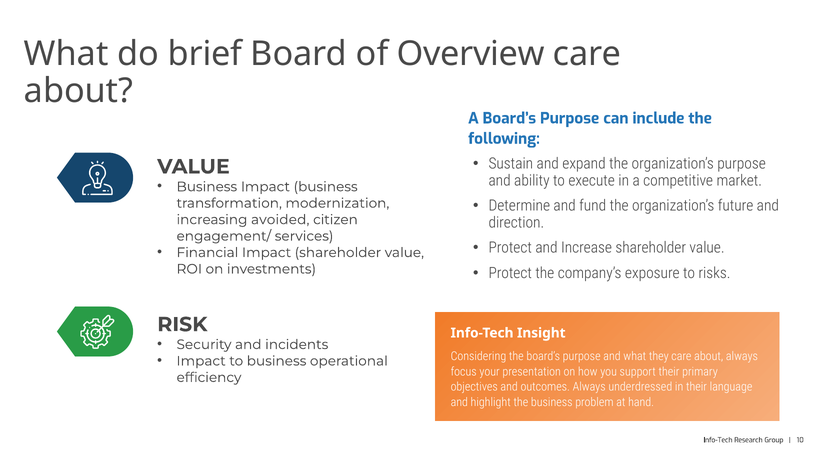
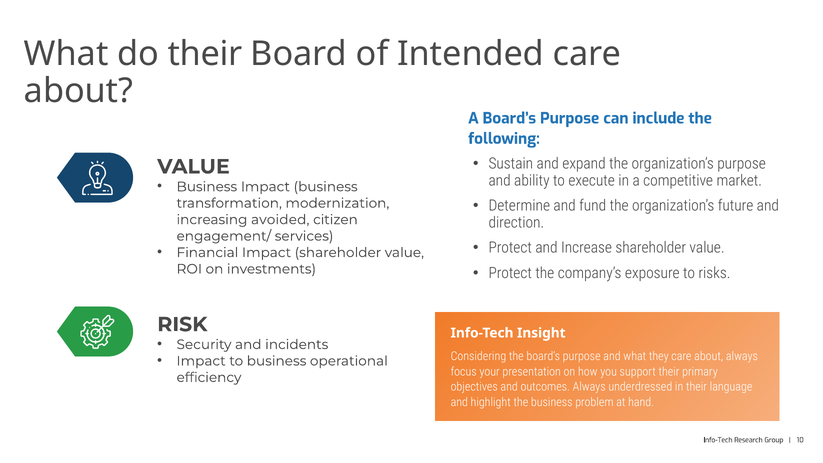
do brief: brief -> their
Overview: Overview -> Intended
